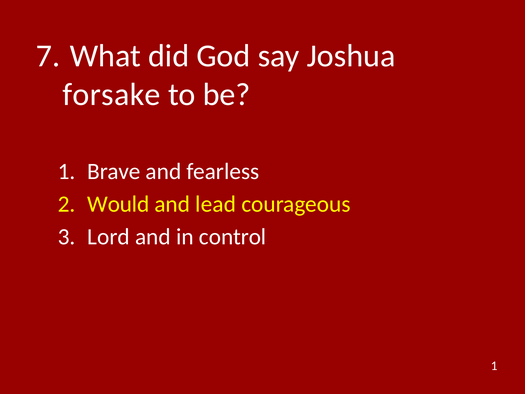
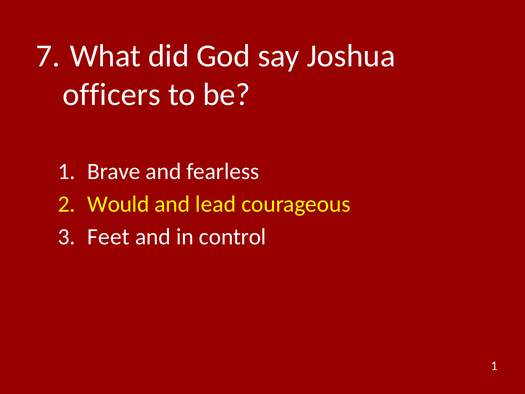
forsake: forsake -> officers
Lord: Lord -> Feet
